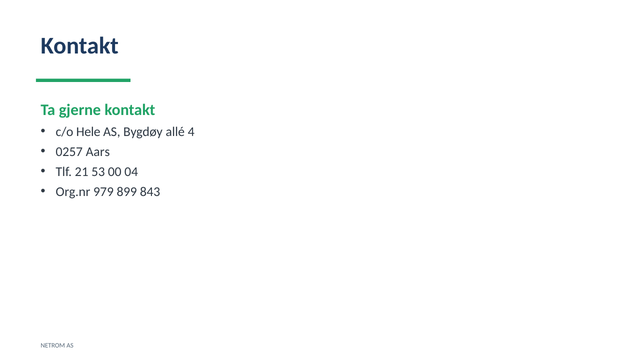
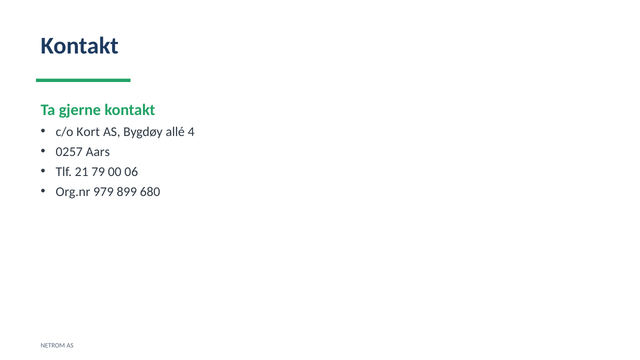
Hele: Hele -> Kort
53: 53 -> 79
04: 04 -> 06
843: 843 -> 680
